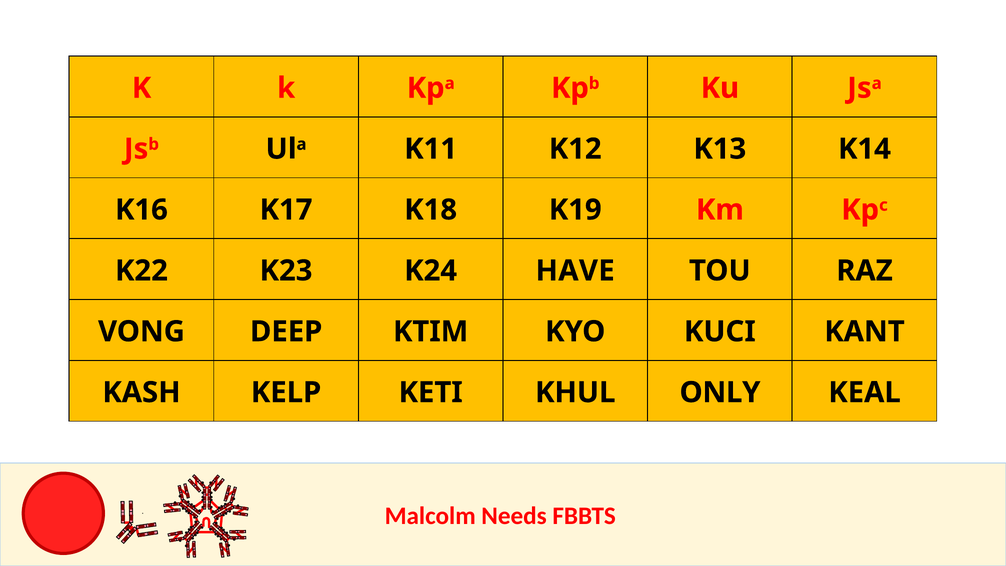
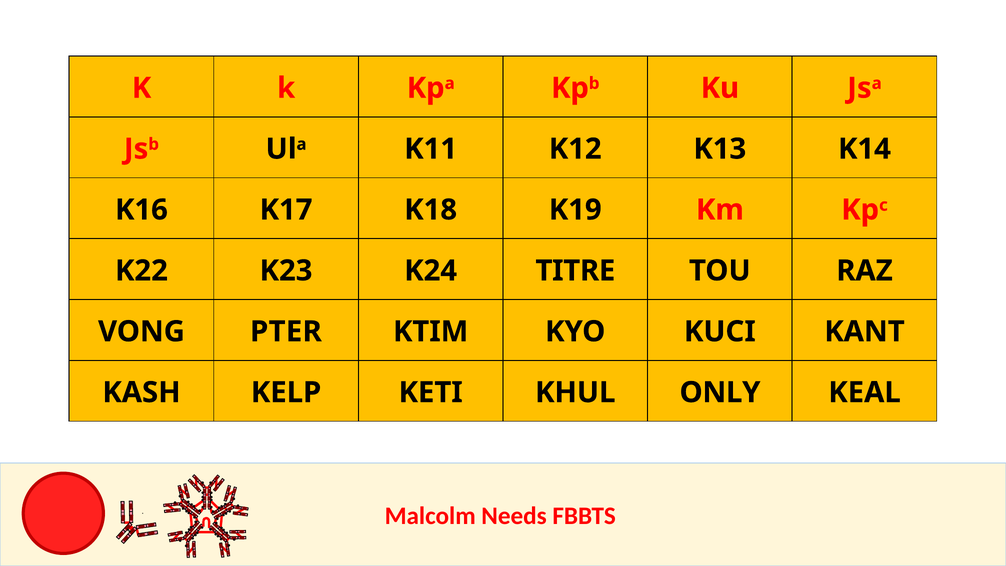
HAVE: HAVE -> TITRE
DEEP: DEEP -> PTER
